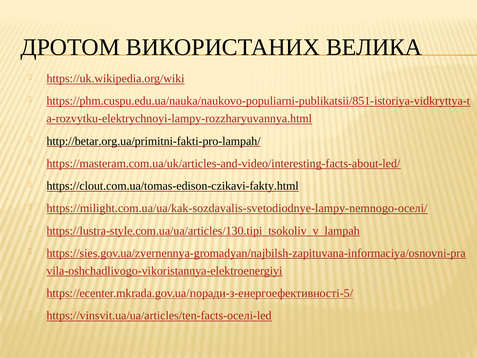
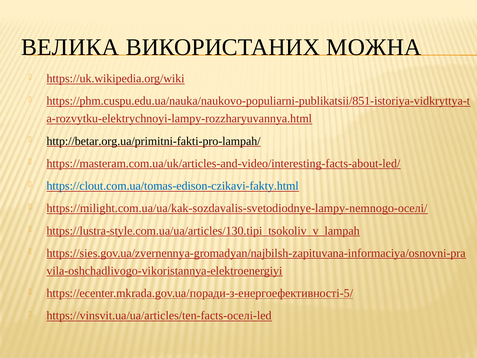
ДРОТОМ: ДРОТОМ -> ВЕЛИКА
ВЕЛИКА: ВЕЛИКА -> МОЖНА
https://clout.com.ua/tomas-edison-czikavi-fakty.html colour: black -> blue
